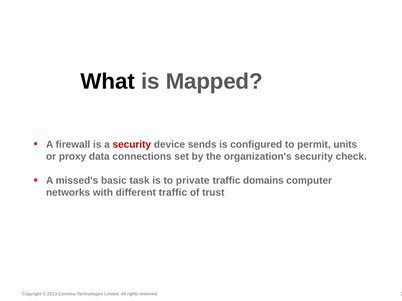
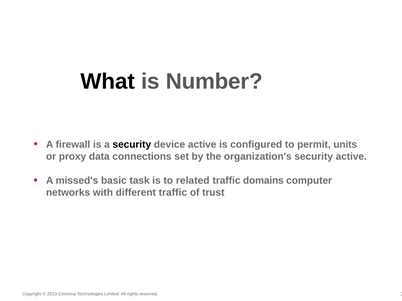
Mapped: Mapped -> Number
security at (132, 145) colour: red -> black
device sends: sends -> active
security check: check -> active
private: private -> related
